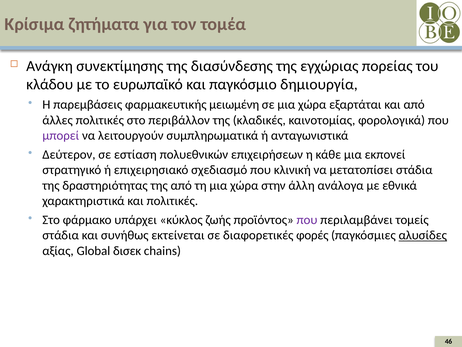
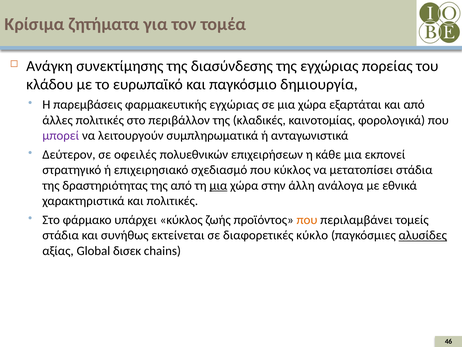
φαρμακευτικής μειωμένη: μειωμένη -> εγχώριας
εστίαση: εστίαση -> οφειλές
που κλινική: κλινική -> κύκλος
μια at (218, 185) underline: none -> present
που at (307, 220) colour: purple -> orange
φορές: φορές -> κύκλο
